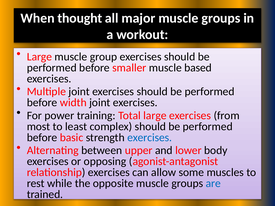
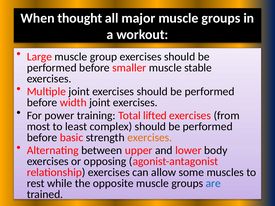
based: based -> stable
Total large: large -> lifted
exercises at (150, 138) colour: blue -> orange
